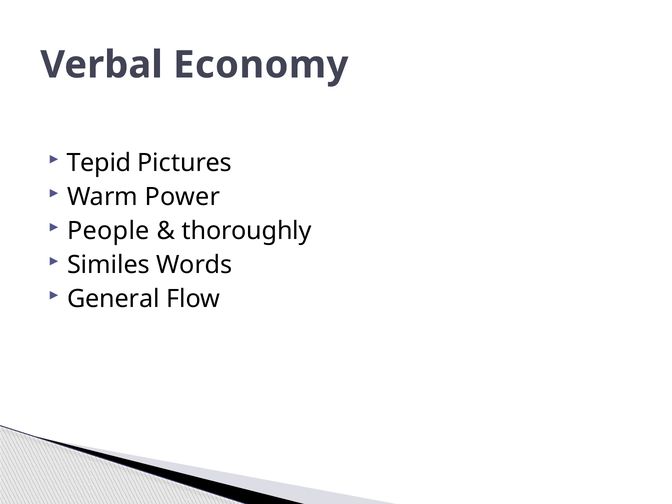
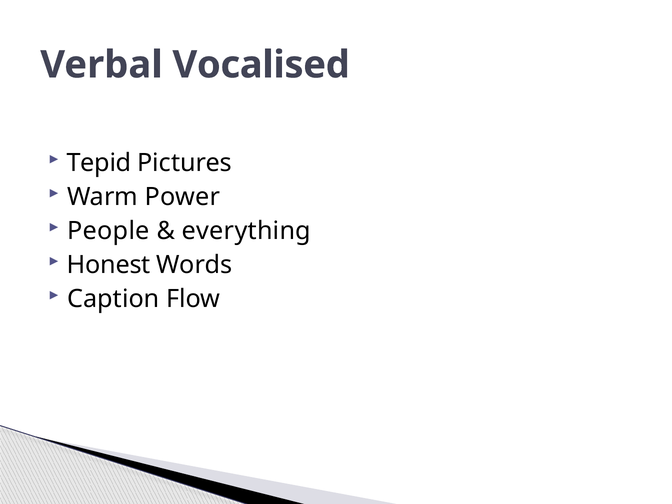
Economy: Economy -> Vocalised
thoroughly: thoroughly -> everything
Similes: Similes -> Honest
General: General -> Caption
